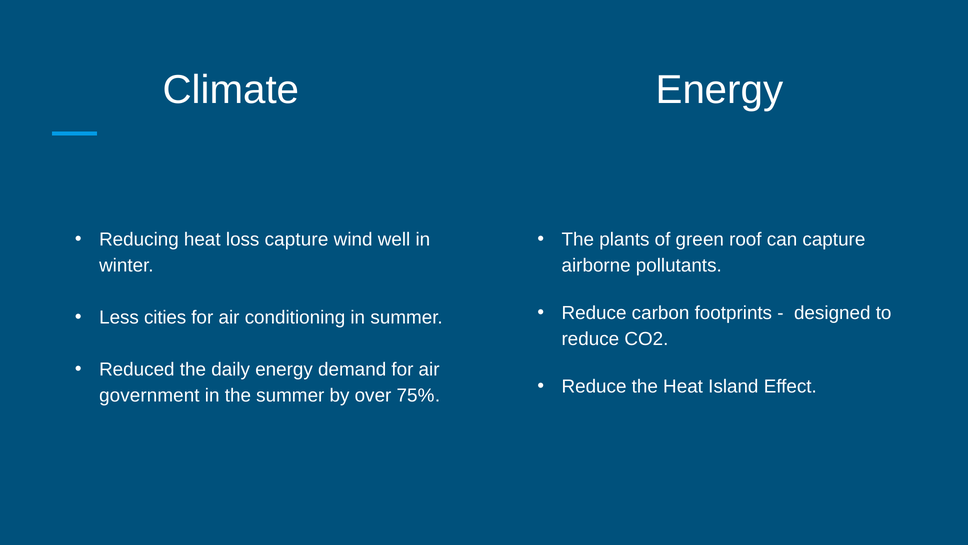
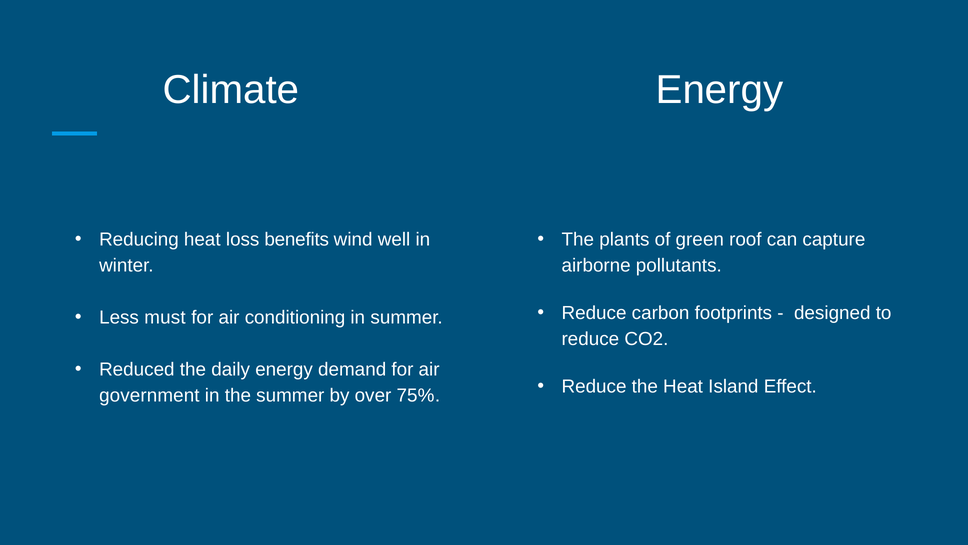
loss capture: capture -> benefits
cities: cities -> must
